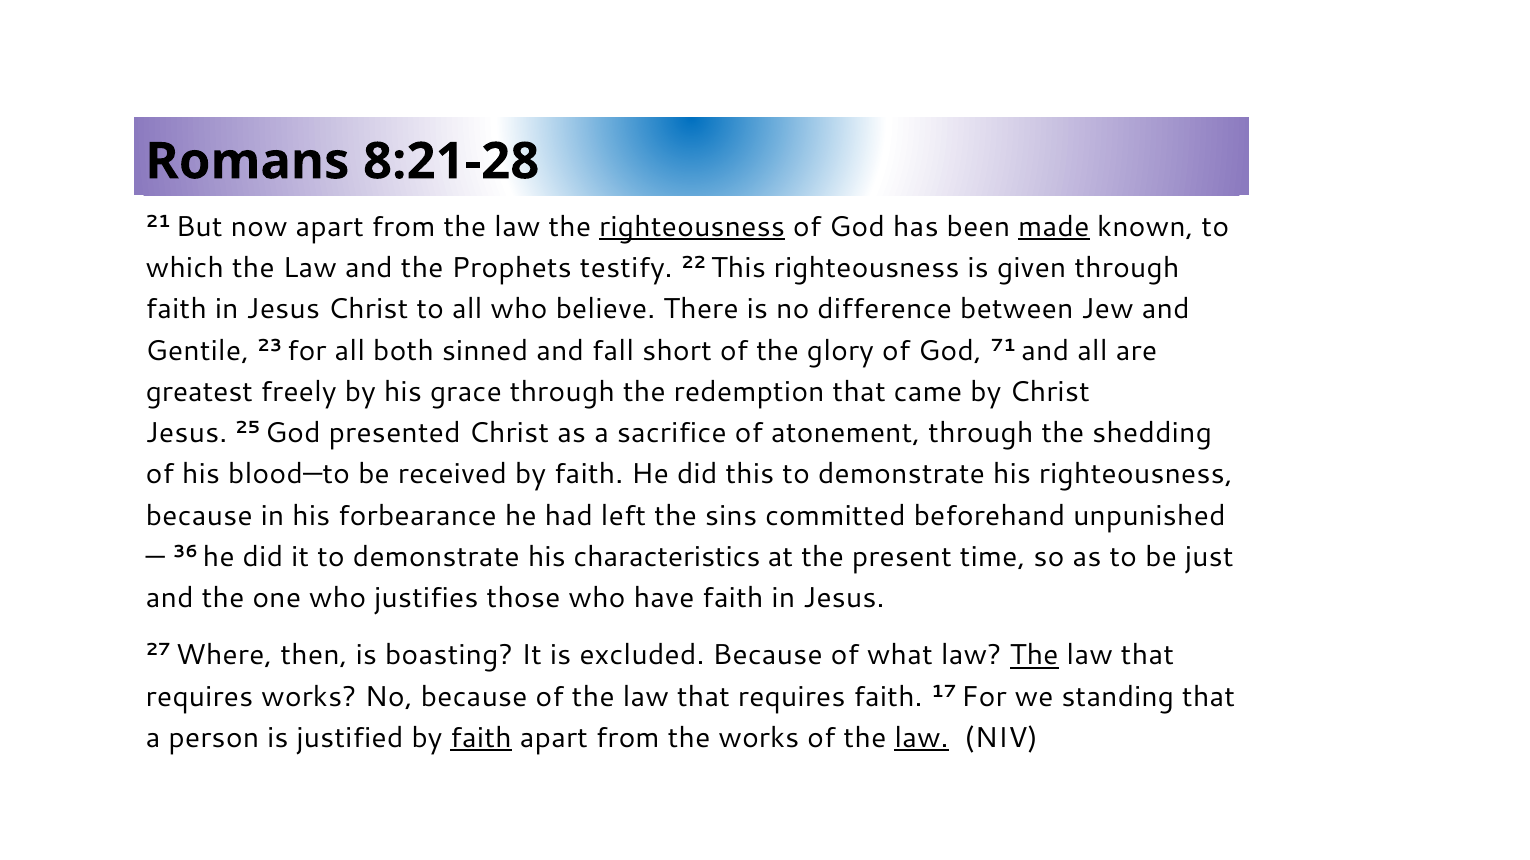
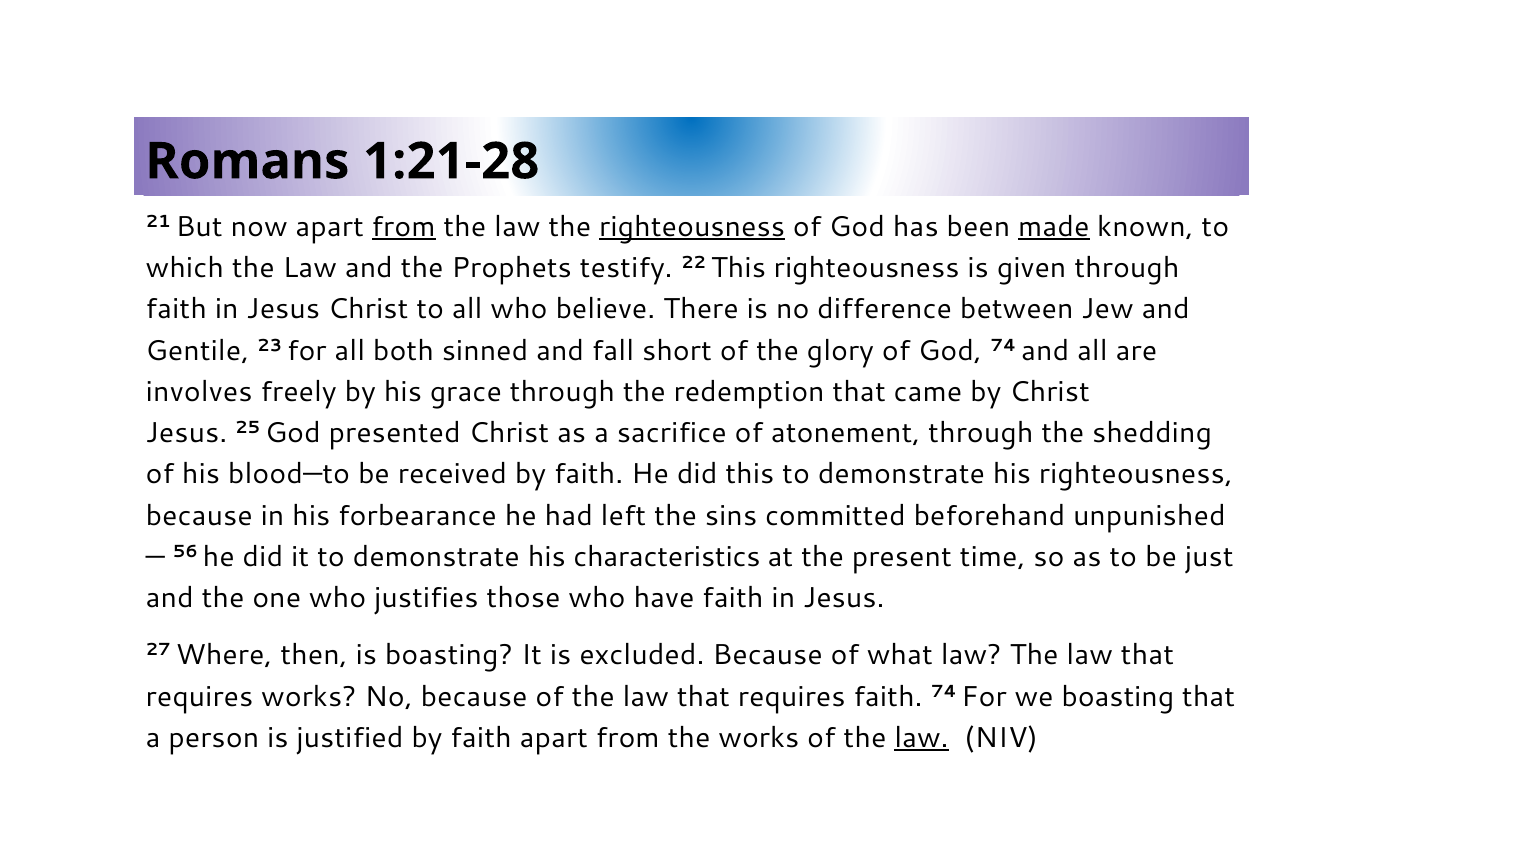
8:21-28: 8:21-28 -> 1:21-28
from at (404, 227) underline: none -> present
God 71: 71 -> 74
greatest: greatest -> involves
36: 36 -> 56
The at (1034, 656) underline: present -> none
faith 17: 17 -> 74
we standing: standing -> boasting
faith at (481, 739) underline: present -> none
